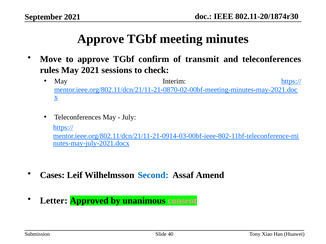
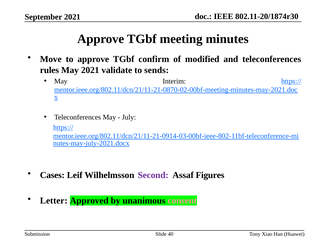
transmit: transmit -> modified
sessions: sessions -> validate
check: check -> sends
Second colour: blue -> purple
Amend: Amend -> Figures
